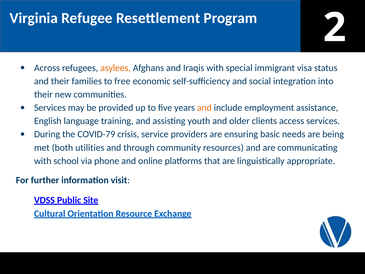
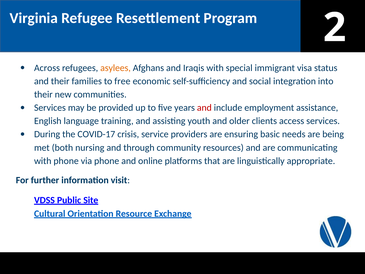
and at (204, 108) colour: orange -> red
COVID-79: COVID-79 -> COVID-17
utilities: utilities -> nursing
with school: school -> phone
